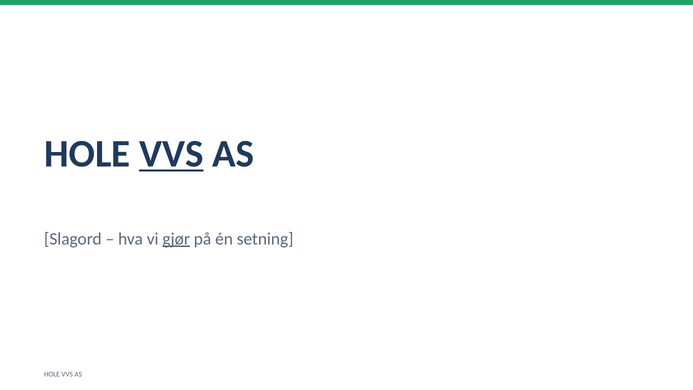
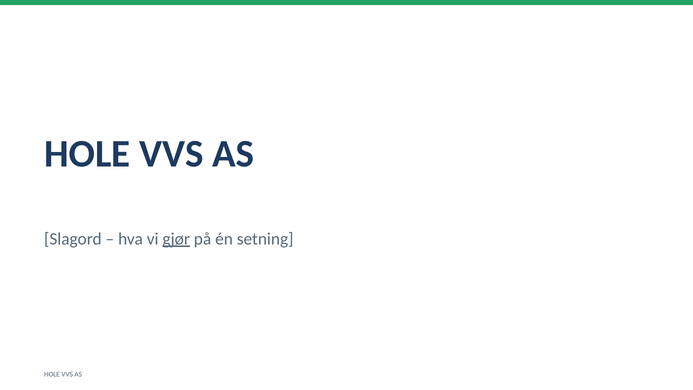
VVS at (171, 154) underline: present -> none
